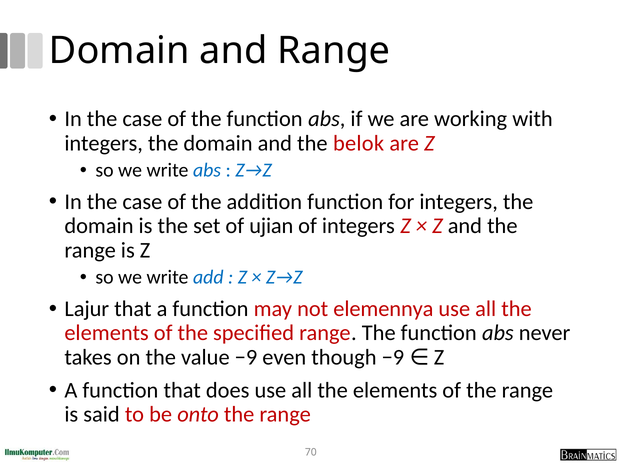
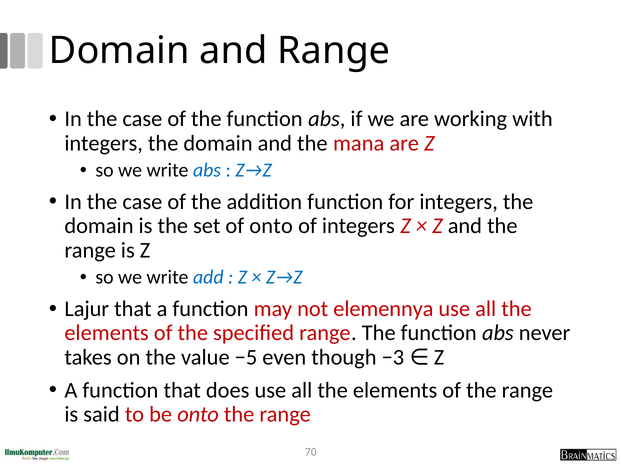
belok: belok -> mana
of ujian: ujian -> onto
value −9: −9 -> −5
though −9: −9 -> −3
